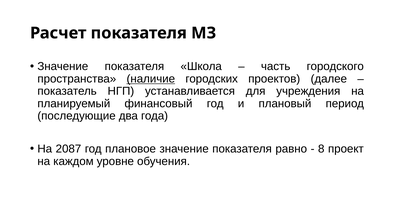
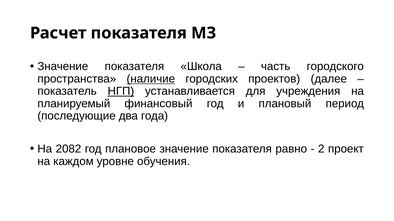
НГП underline: none -> present
2087: 2087 -> 2082
8: 8 -> 2
